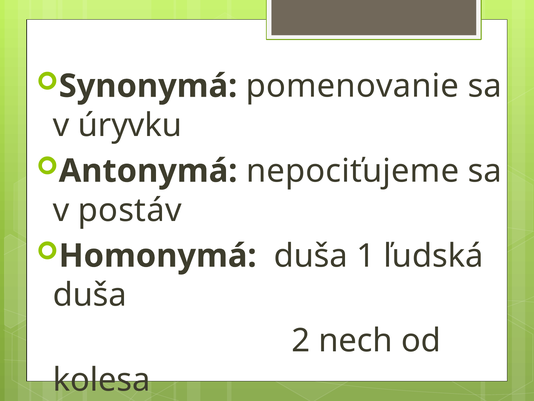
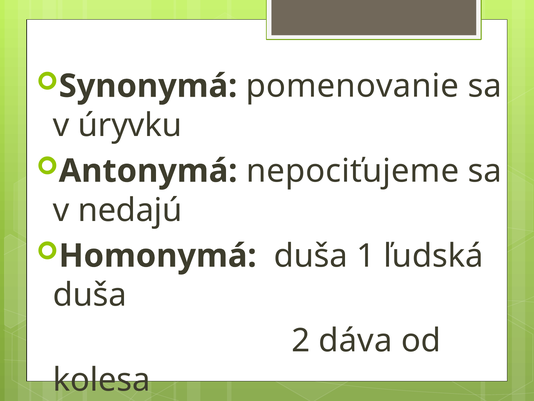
postáv: postáv -> nedajú
nech: nech -> dáva
